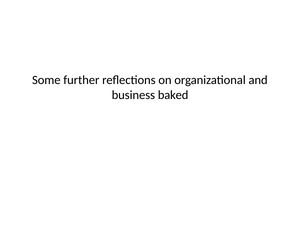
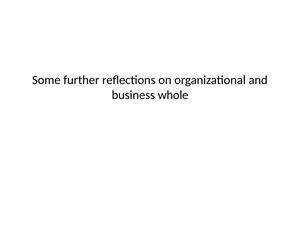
baked: baked -> whole
